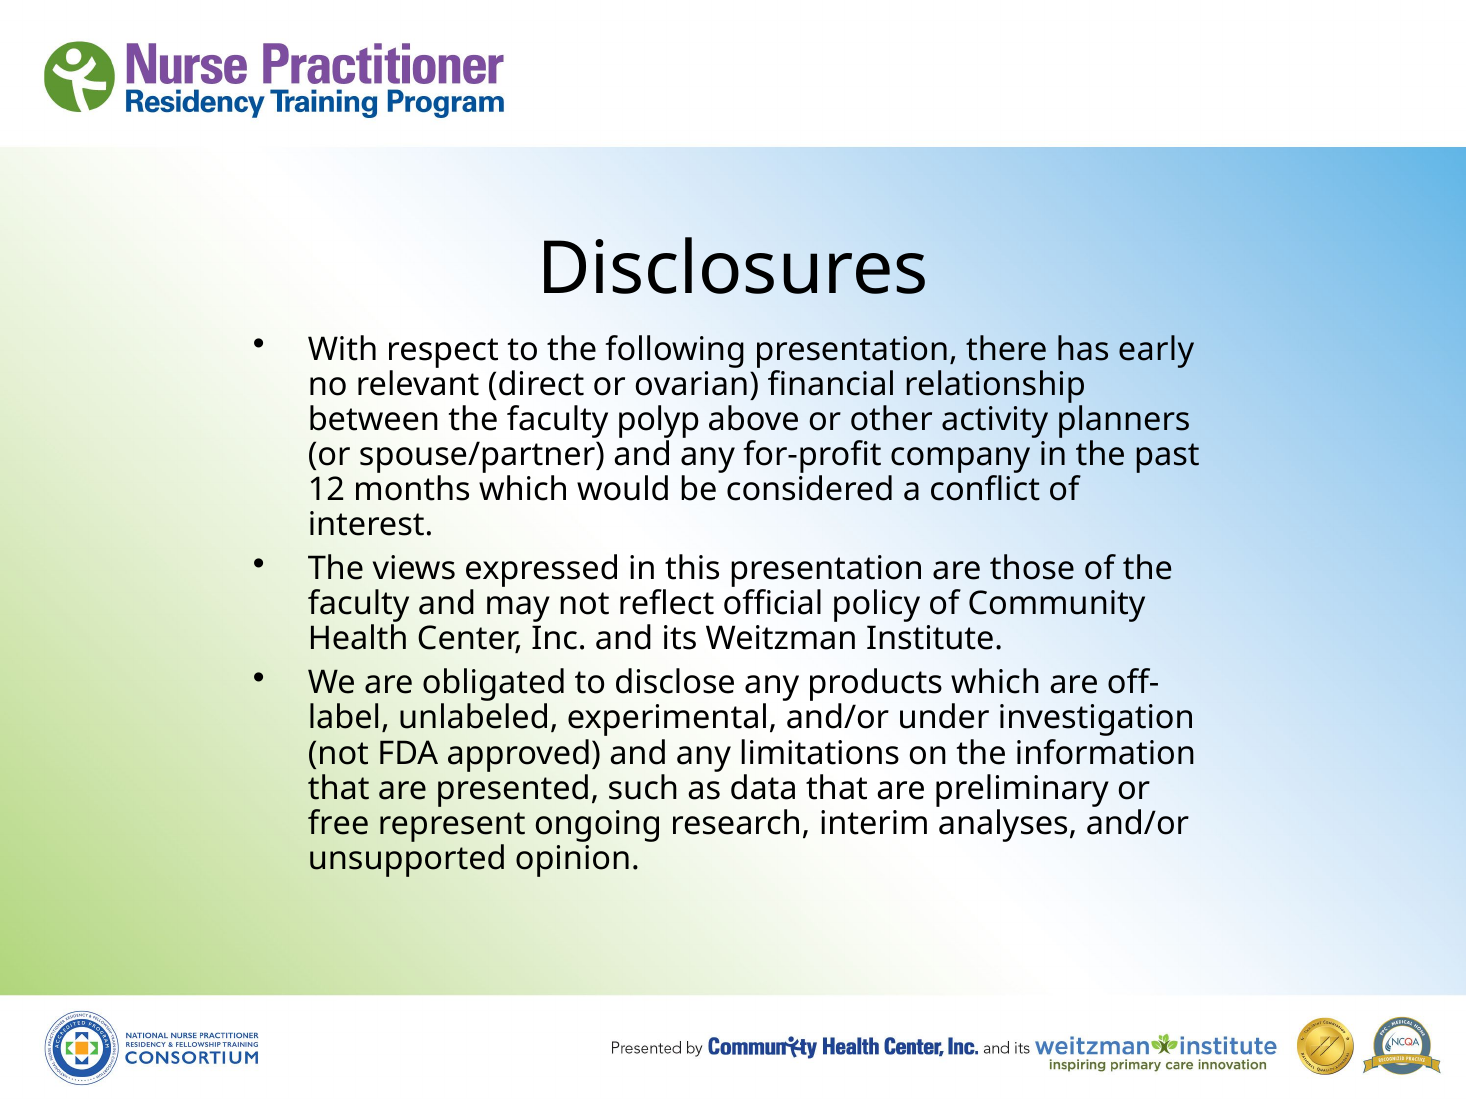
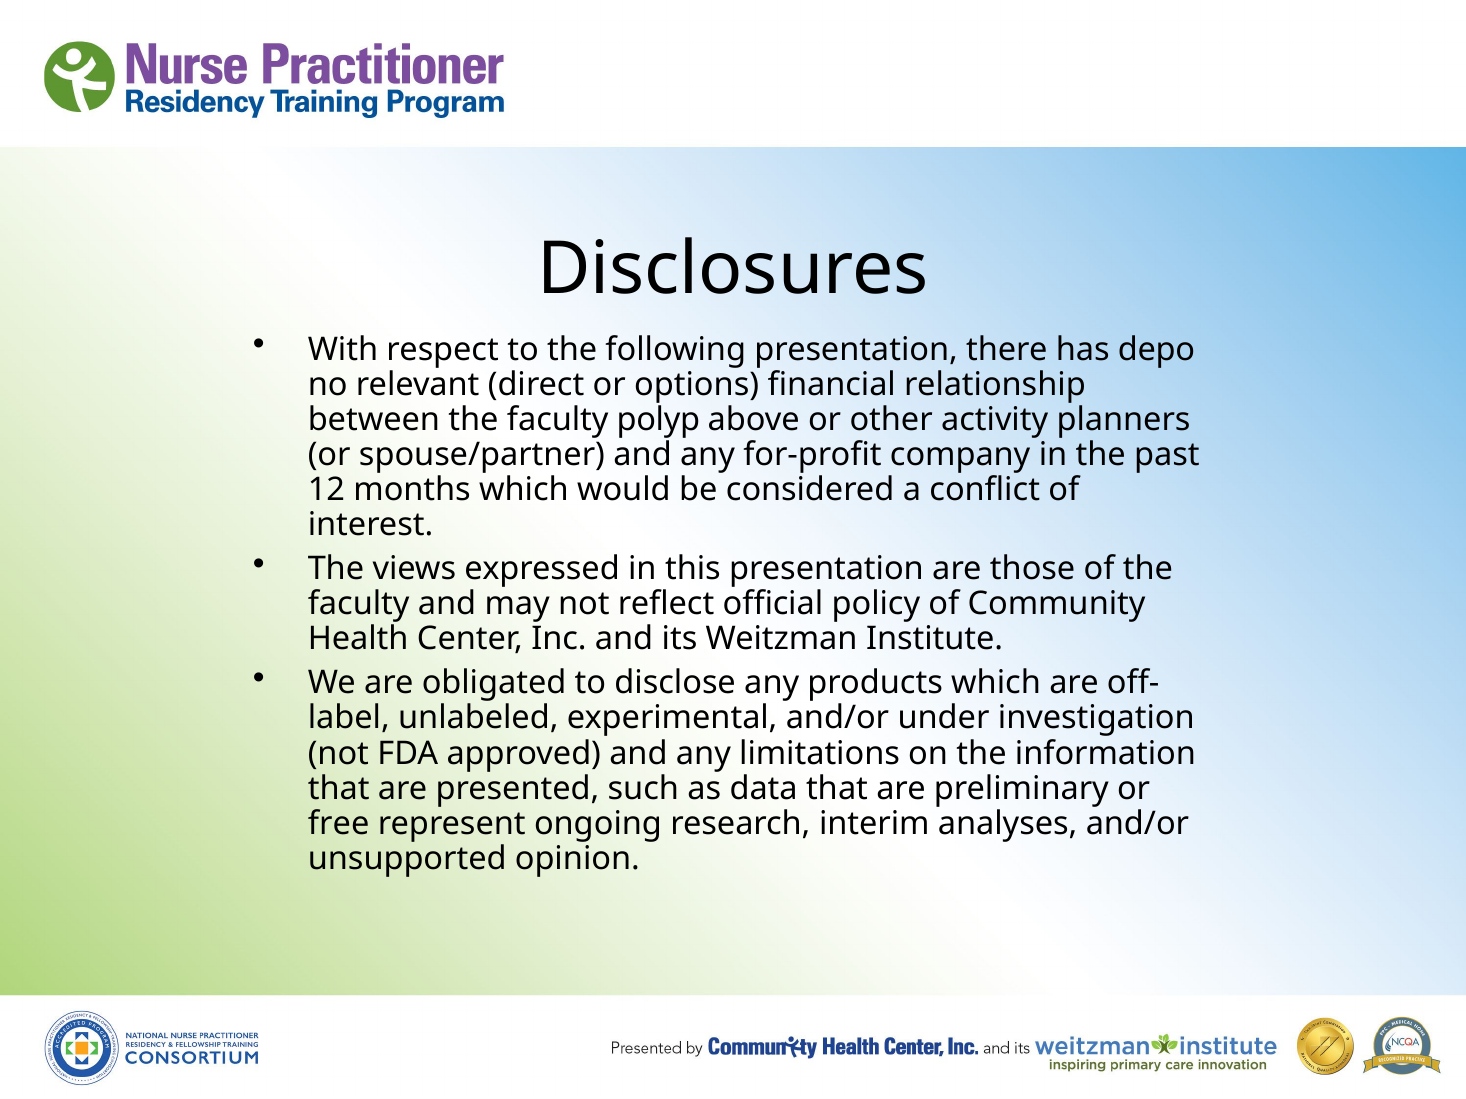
early: early -> depo
ovarian: ovarian -> options
